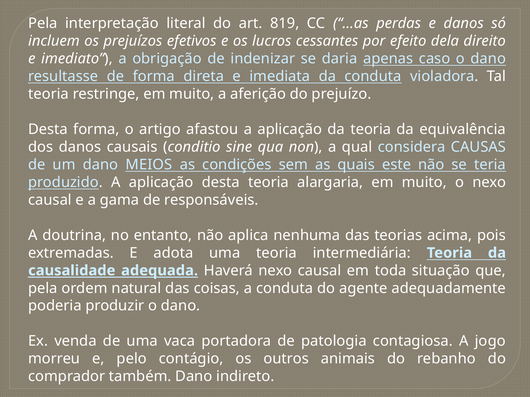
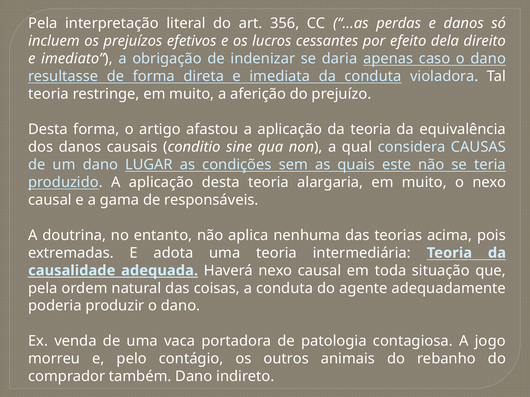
819: 819 -> 356
MEIOS: MEIOS -> LUGAR
